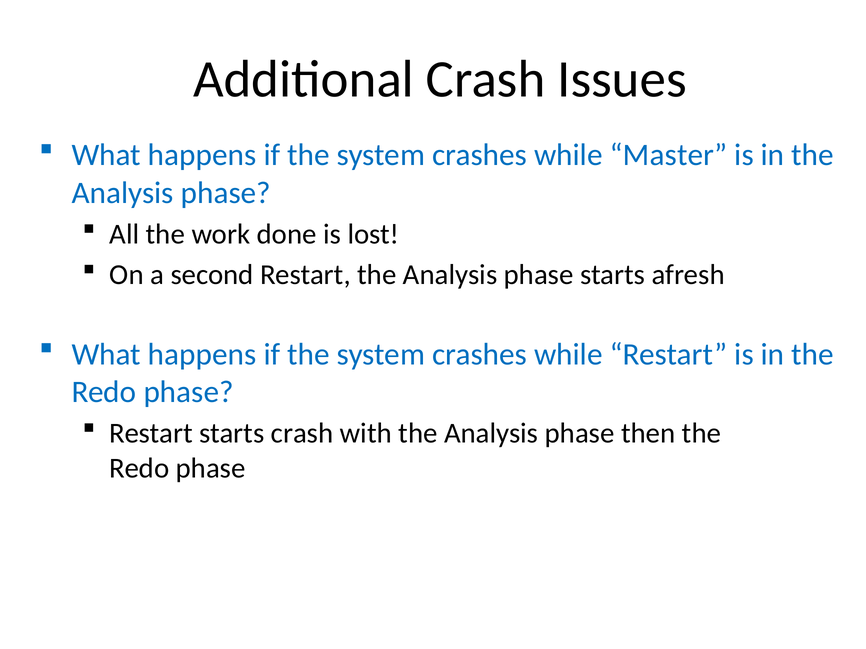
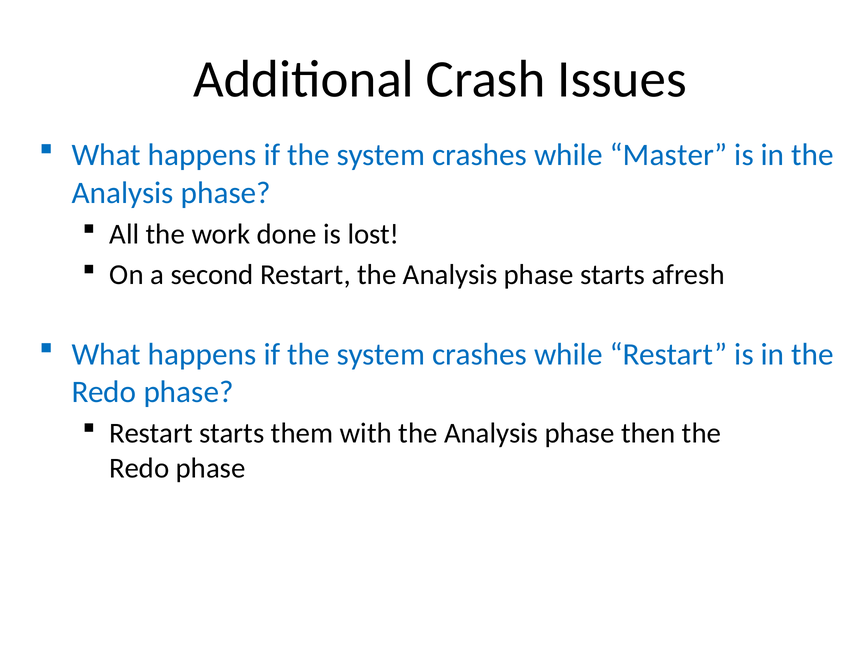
starts crash: crash -> them
